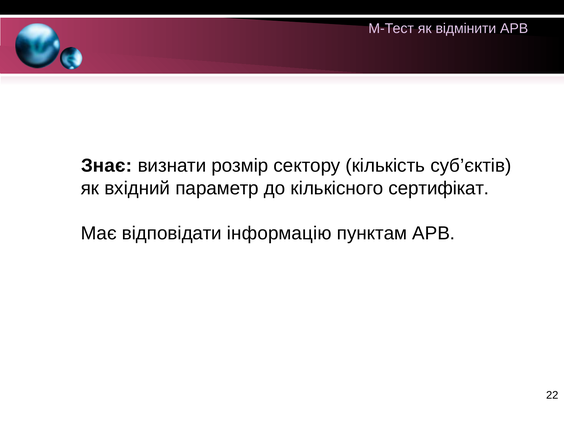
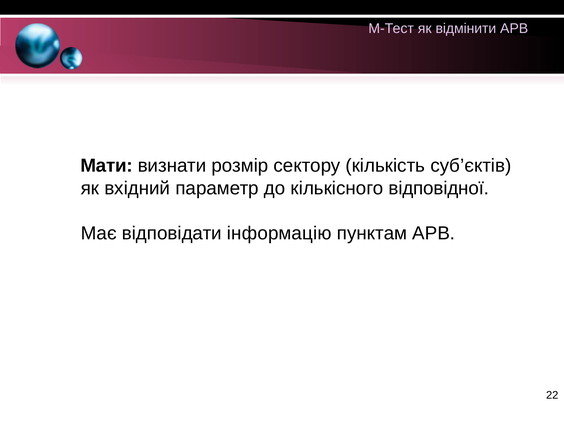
Знає: Знає -> Мати
сертифікат: сертифікат -> відповідної
